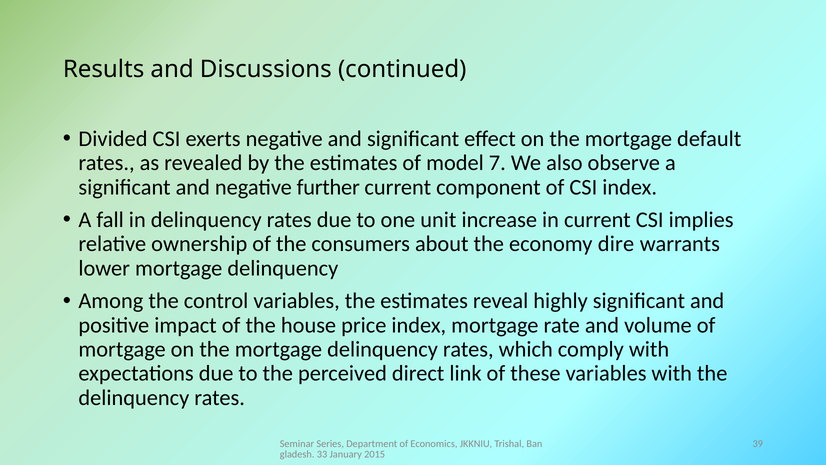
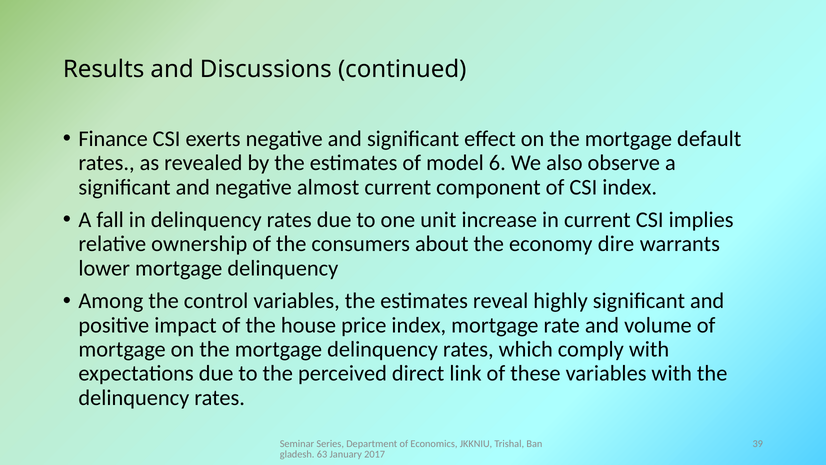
Divided: Divided -> Finance
7: 7 -> 6
further: further -> almost
33: 33 -> 63
2015: 2015 -> 2017
